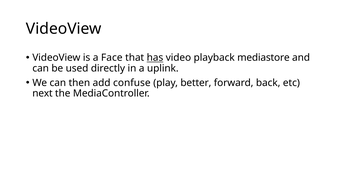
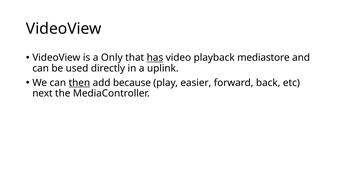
Face: Face -> Only
then underline: none -> present
confuse: confuse -> because
better: better -> easier
